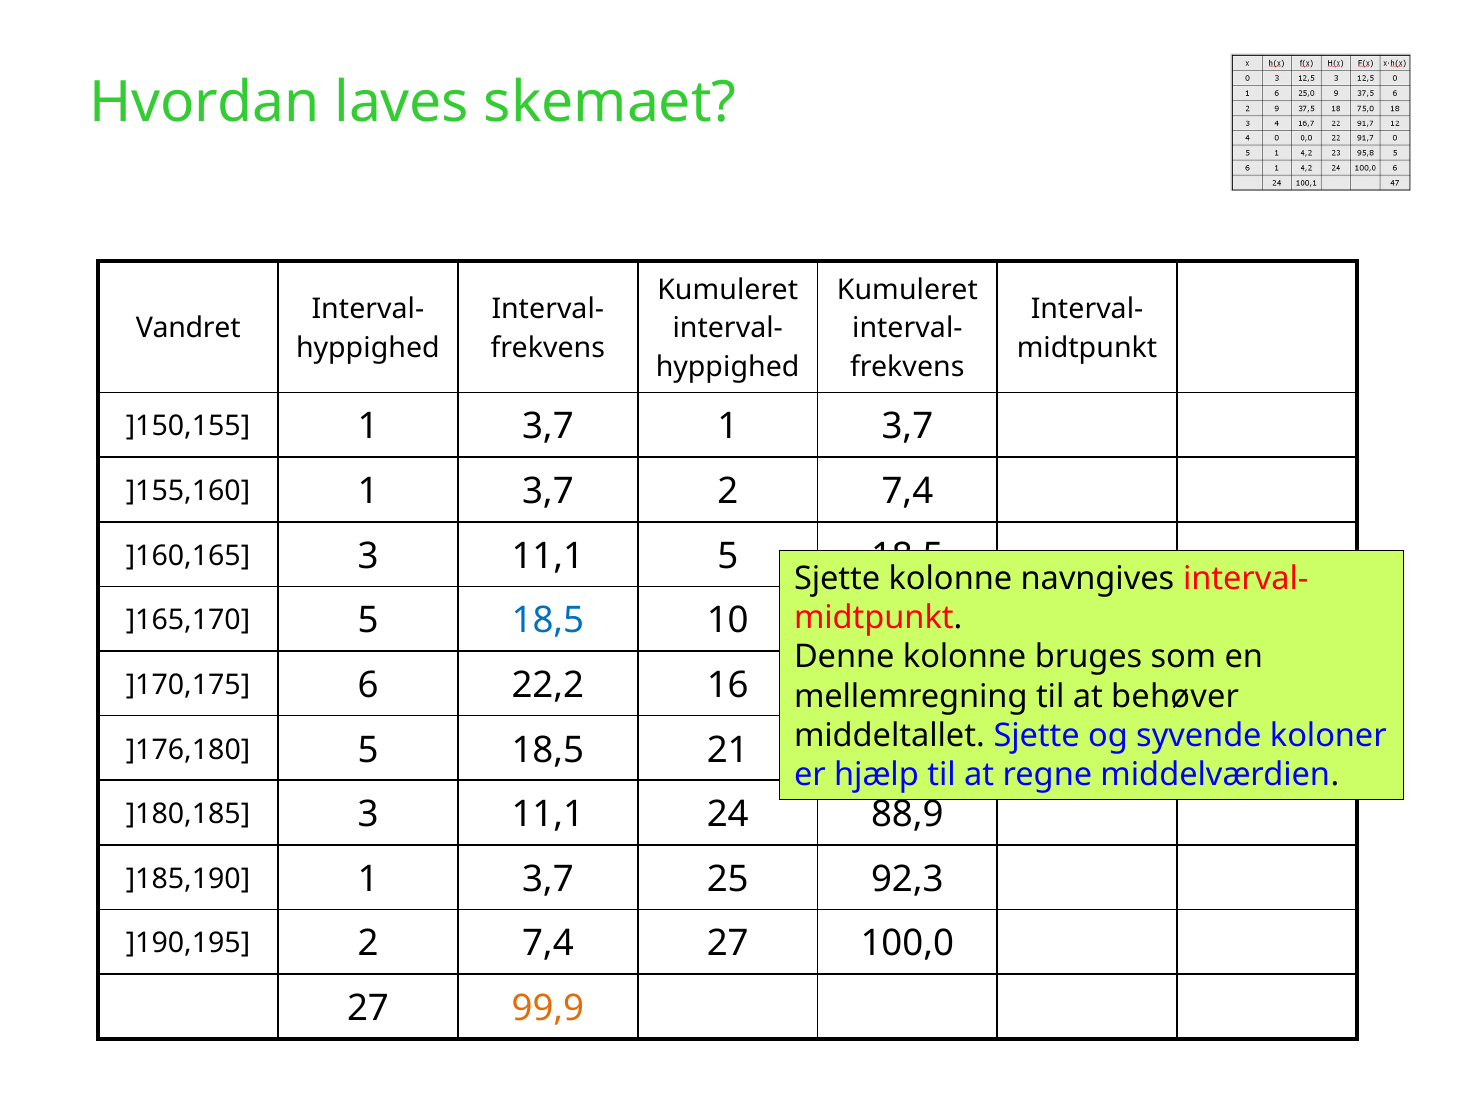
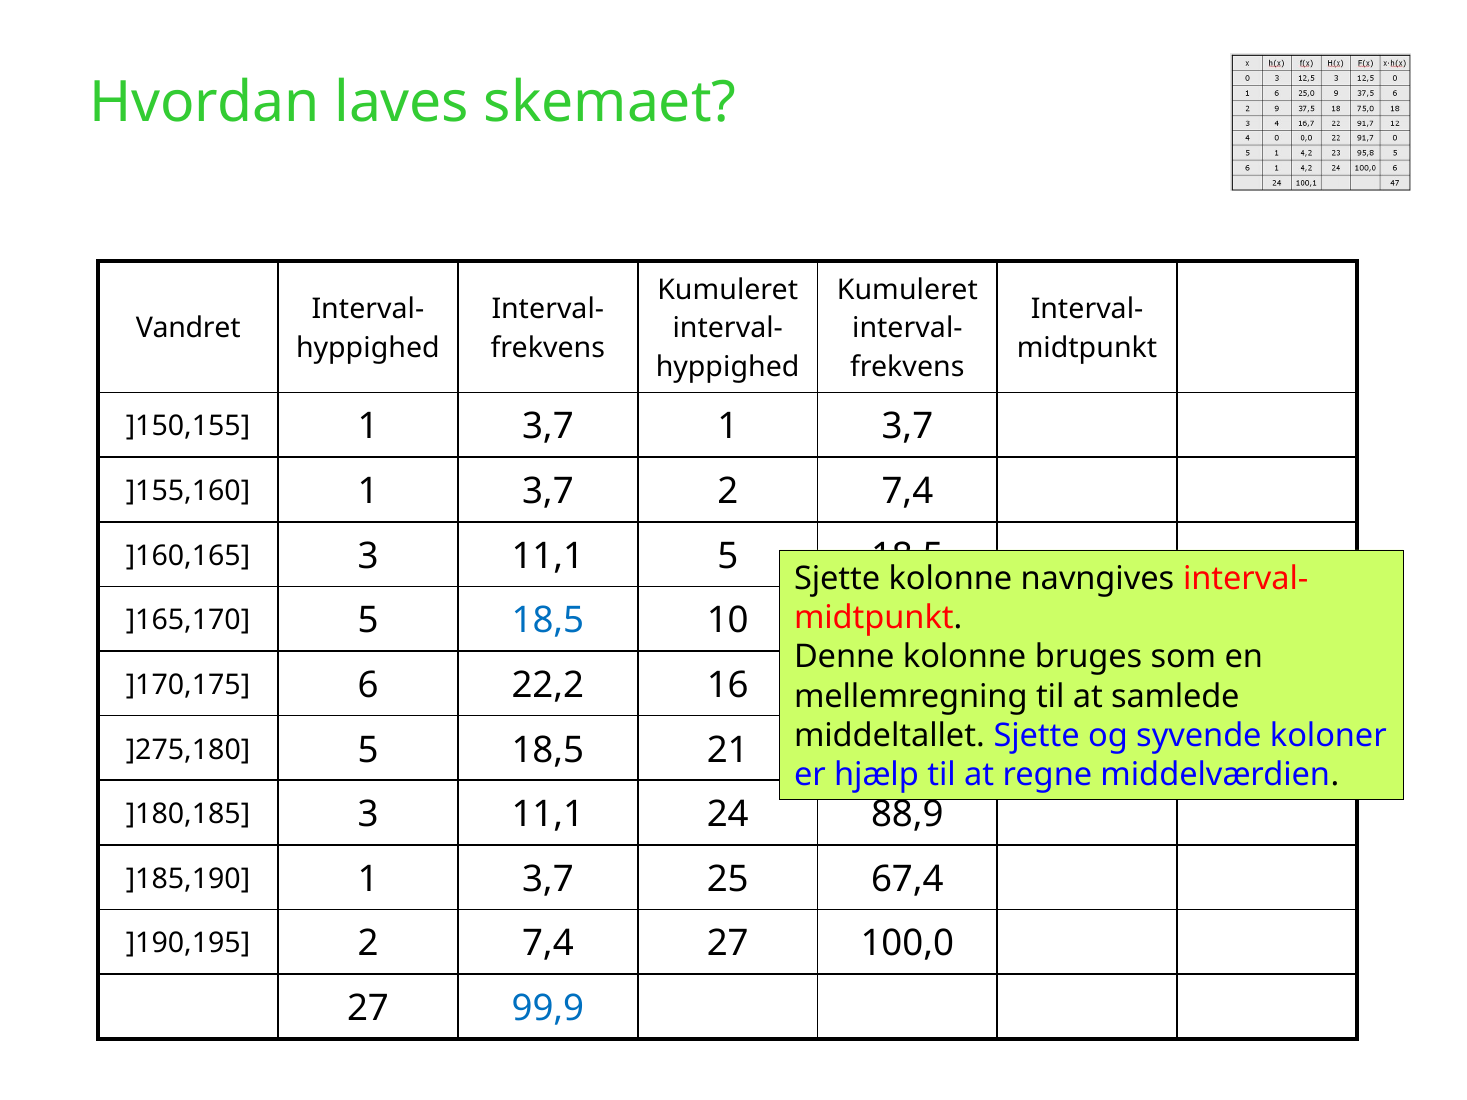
behøver: behøver -> samlede
]176,180: ]176,180 -> ]275,180
92,3: 92,3 -> 67,4
99,9 colour: orange -> blue
